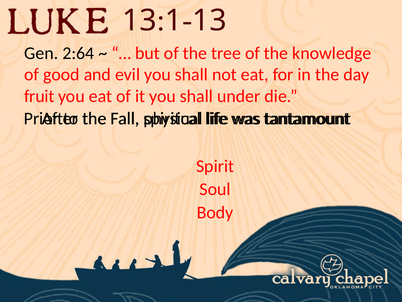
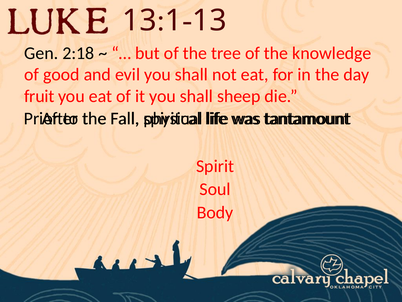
2:64: 2:64 -> 2:18
under: under -> sheep
